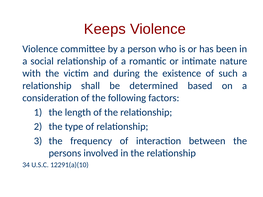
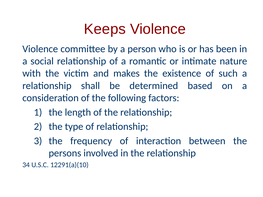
during: during -> makes
